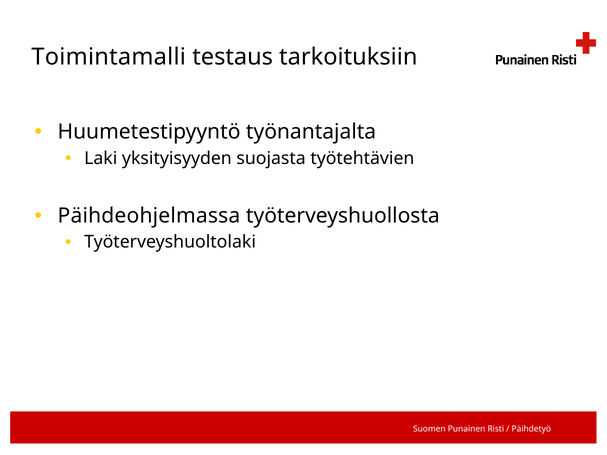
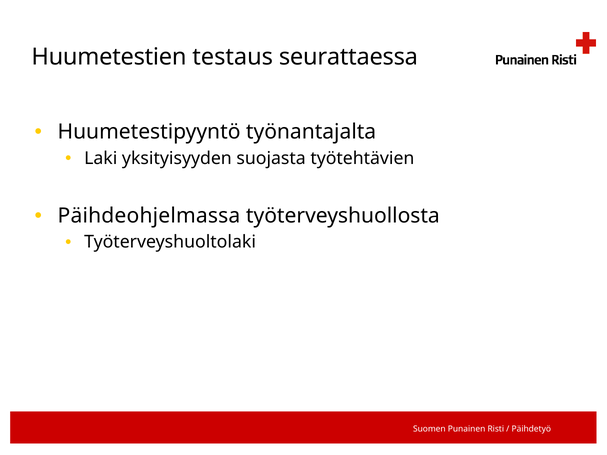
Toimintamalli: Toimintamalli -> Huumetestien
tarkoituksiin: tarkoituksiin -> seurattaessa
